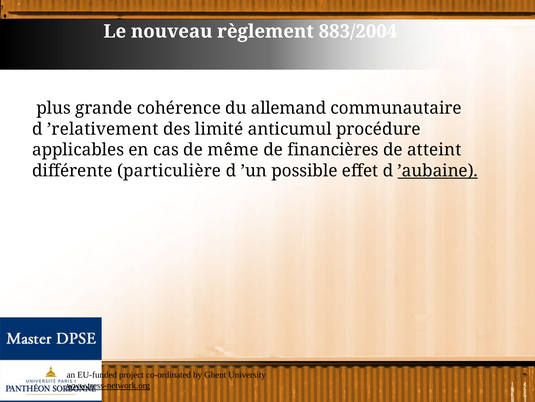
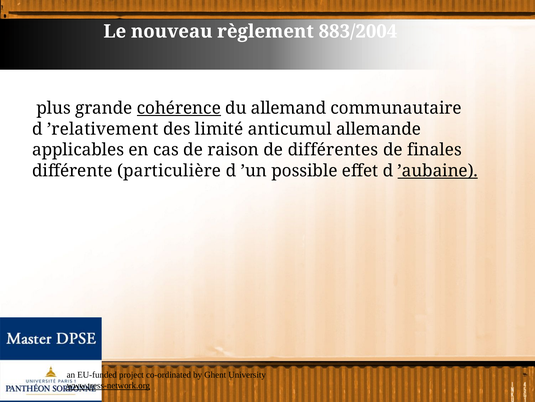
cohérence underline: none -> present
procédure: procédure -> allemande
même: même -> raison
financières: financières -> différentes
atteint: atteint -> finales
